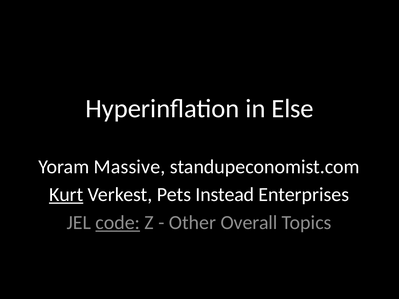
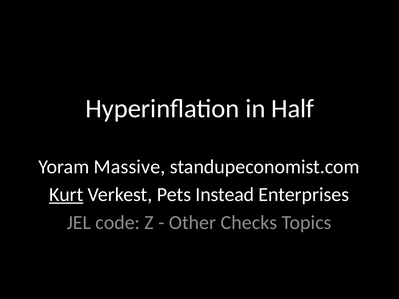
Else: Else -> Half
code underline: present -> none
Overall: Overall -> Checks
